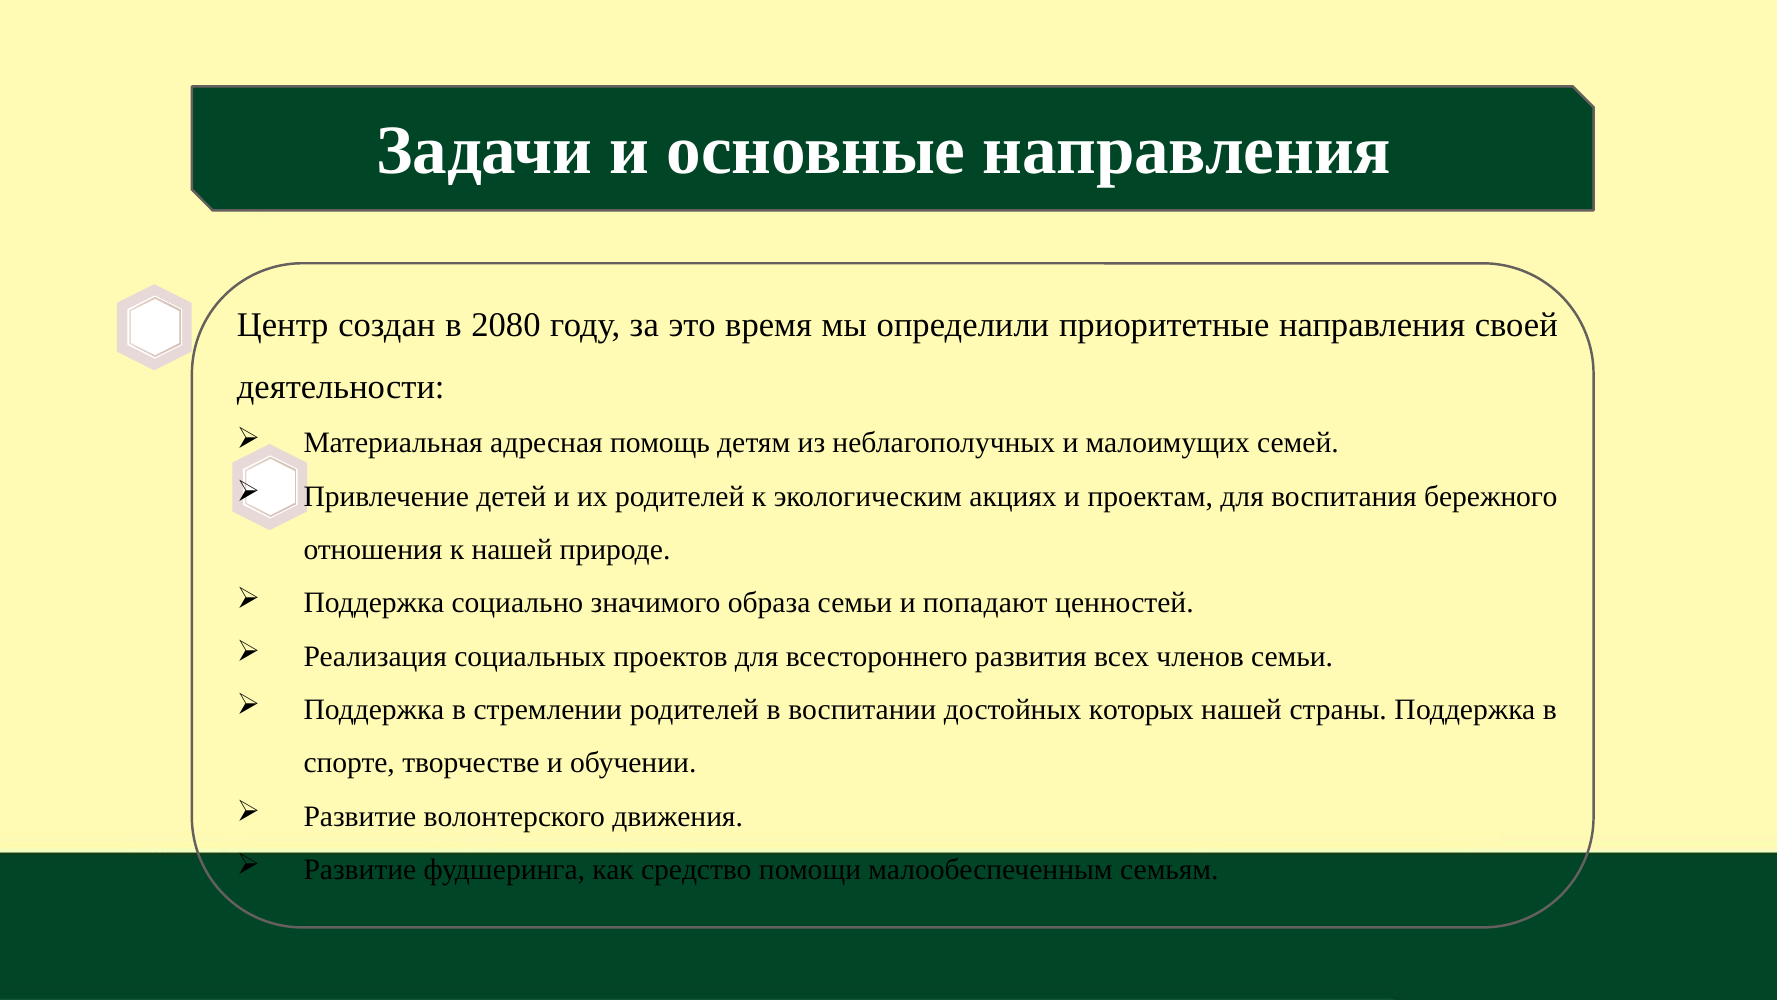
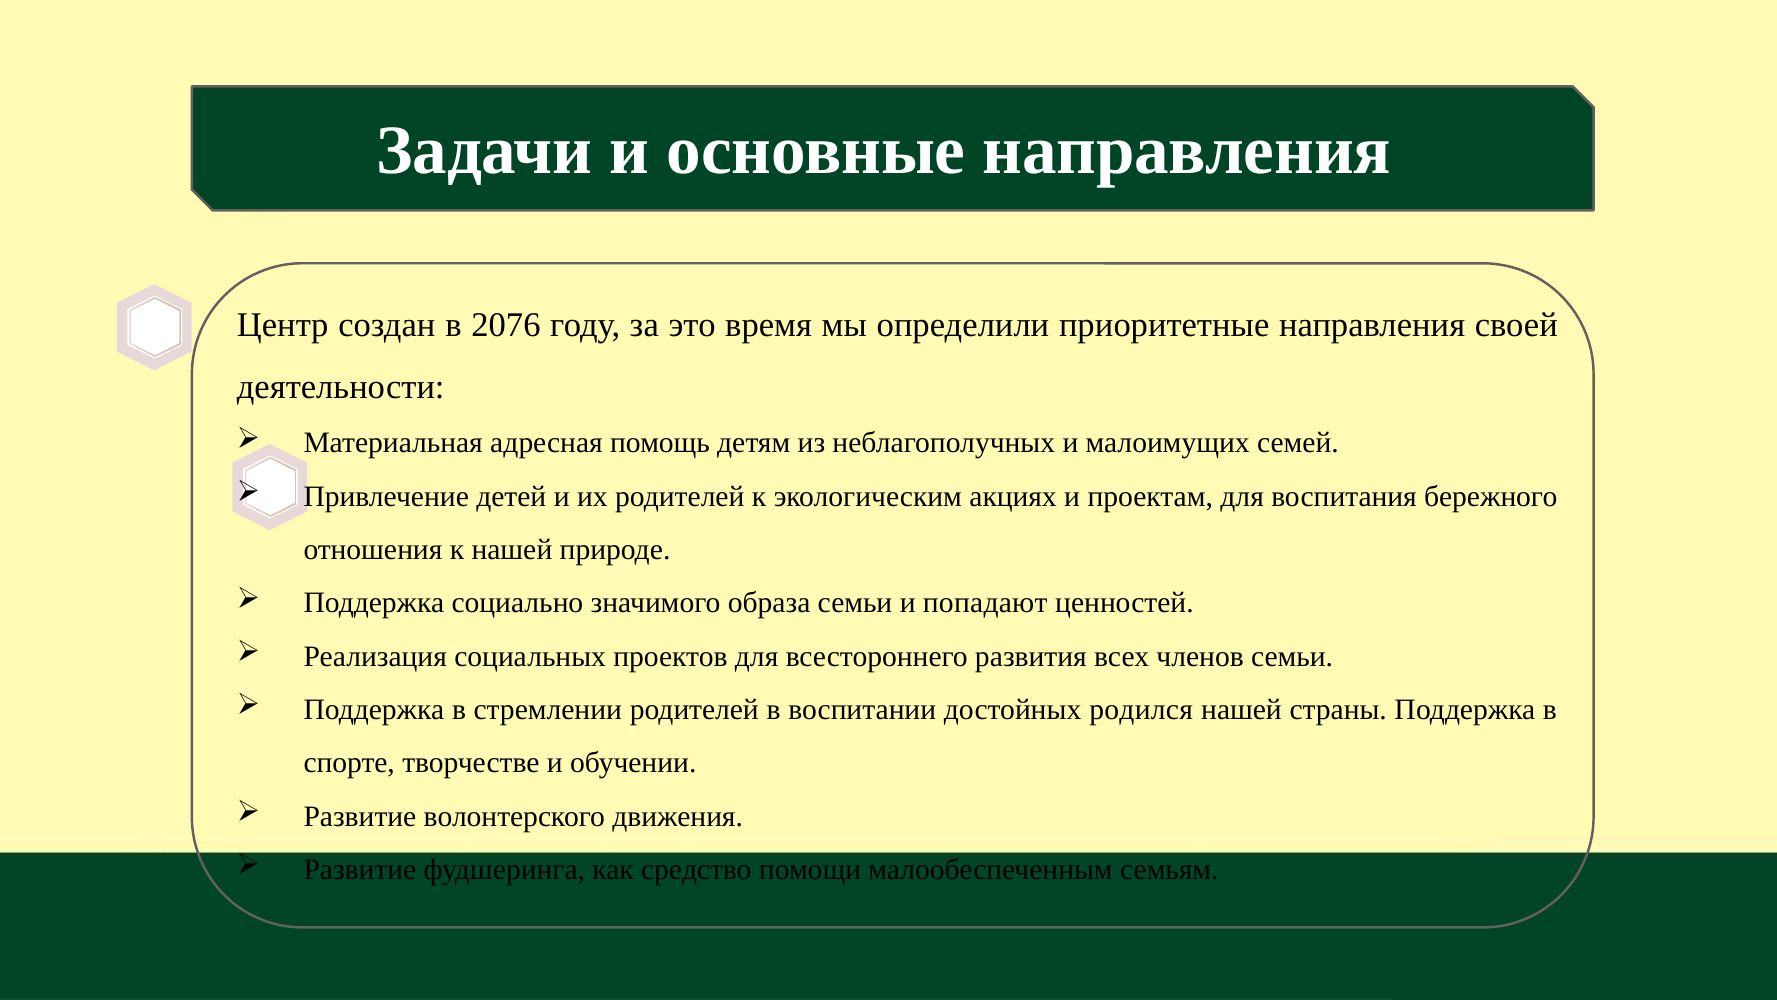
2080: 2080 -> 2076
которых: которых -> родился
